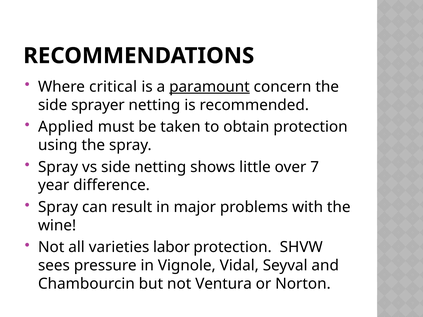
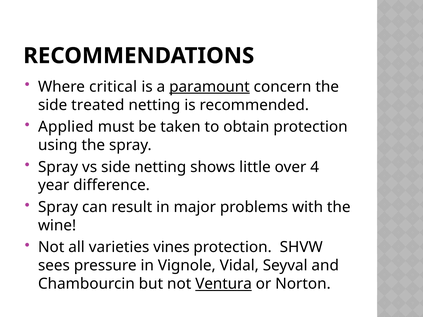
sprayer: sprayer -> treated
7: 7 -> 4
labor: labor -> vines
Ventura underline: none -> present
